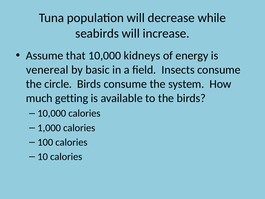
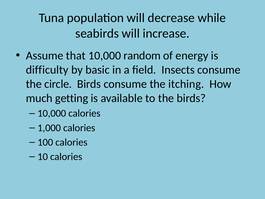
kidneys: kidneys -> random
venereal: venereal -> difficulty
system: system -> itching
